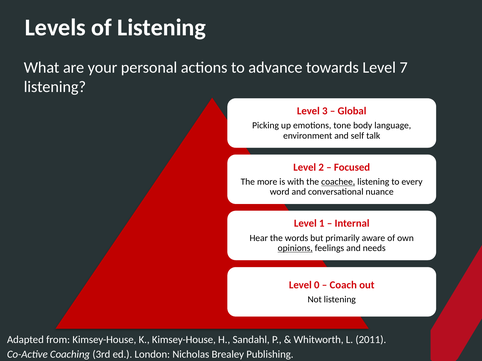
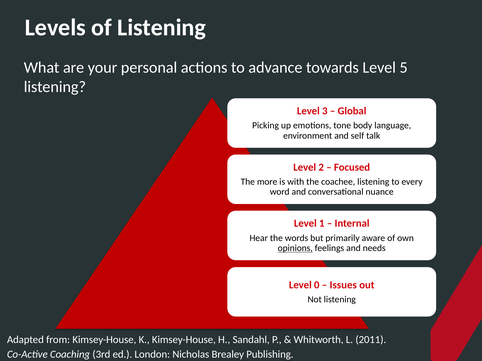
7: 7 -> 5
coachee underline: present -> none
Coach: Coach -> Issues
